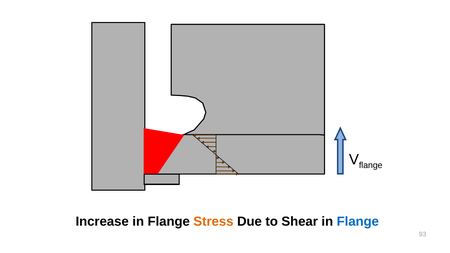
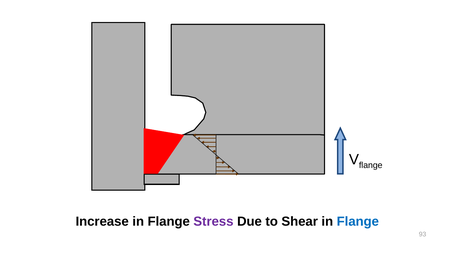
Stress colour: orange -> purple
